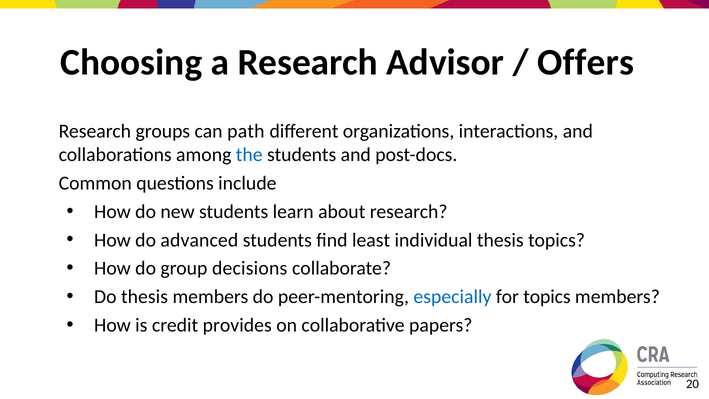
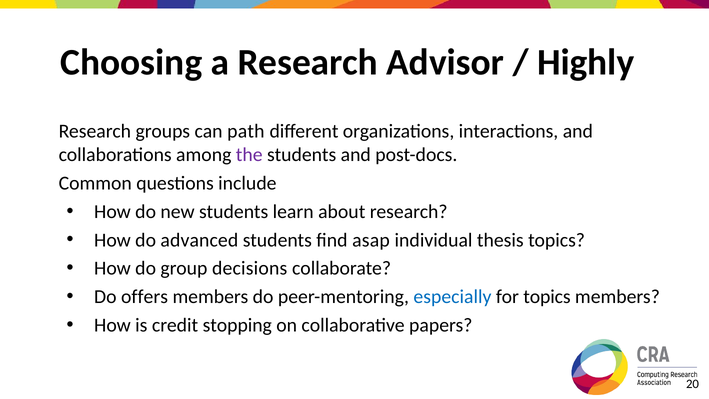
Offers: Offers -> Highly
the colour: blue -> purple
least: least -> asap
Do thesis: thesis -> offers
provides: provides -> stopping
